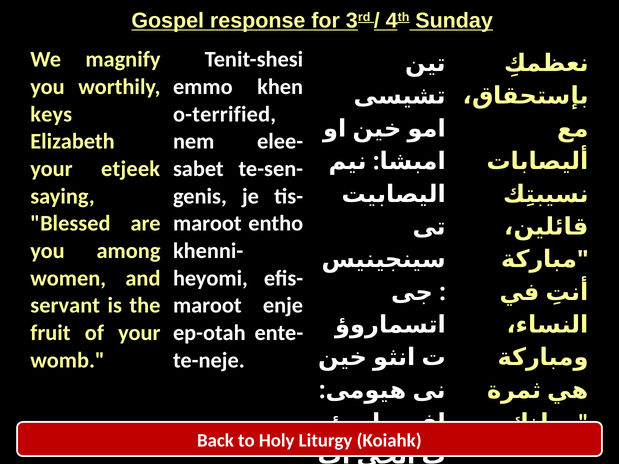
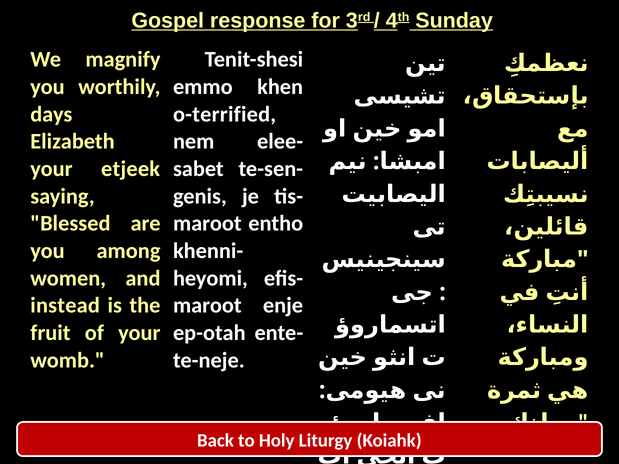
keys: keys -> days
servant: servant -> instead
